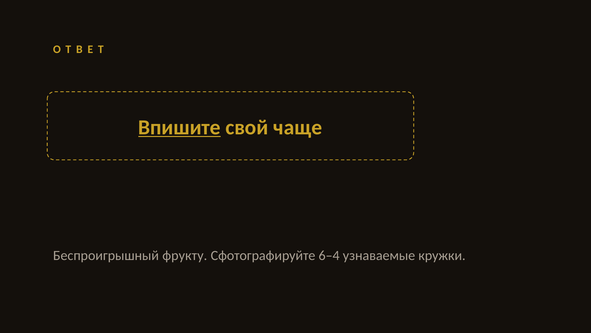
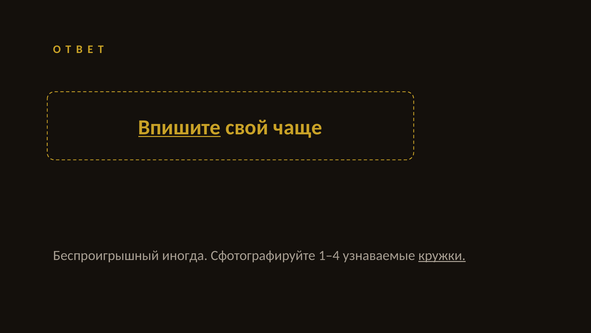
фрукту: фрукту -> иногда
6–4: 6–4 -> 1–4
кружки underline: none -> present
